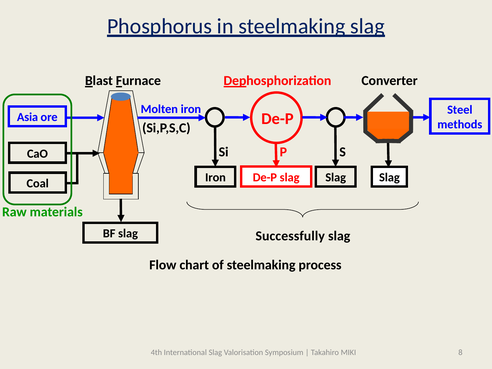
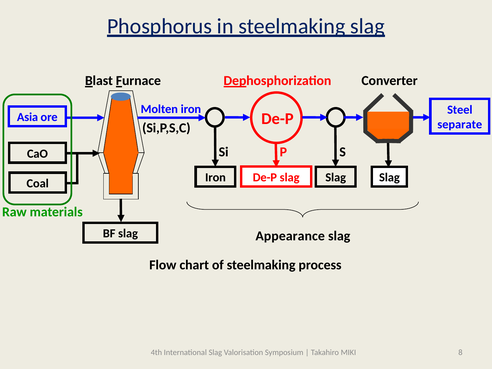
methods: methods -> separate
Successfully: Successfully -> Appearance
